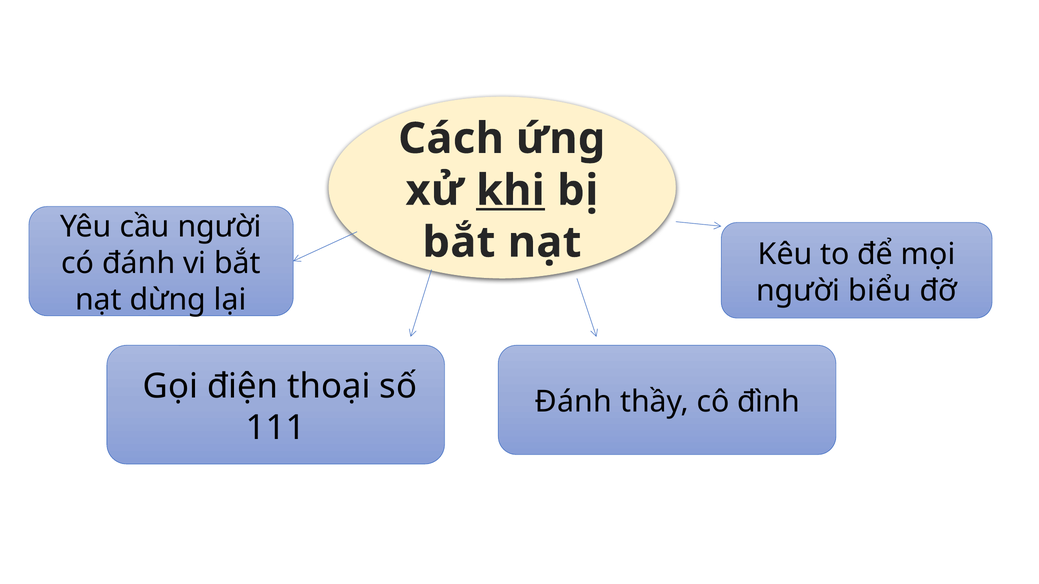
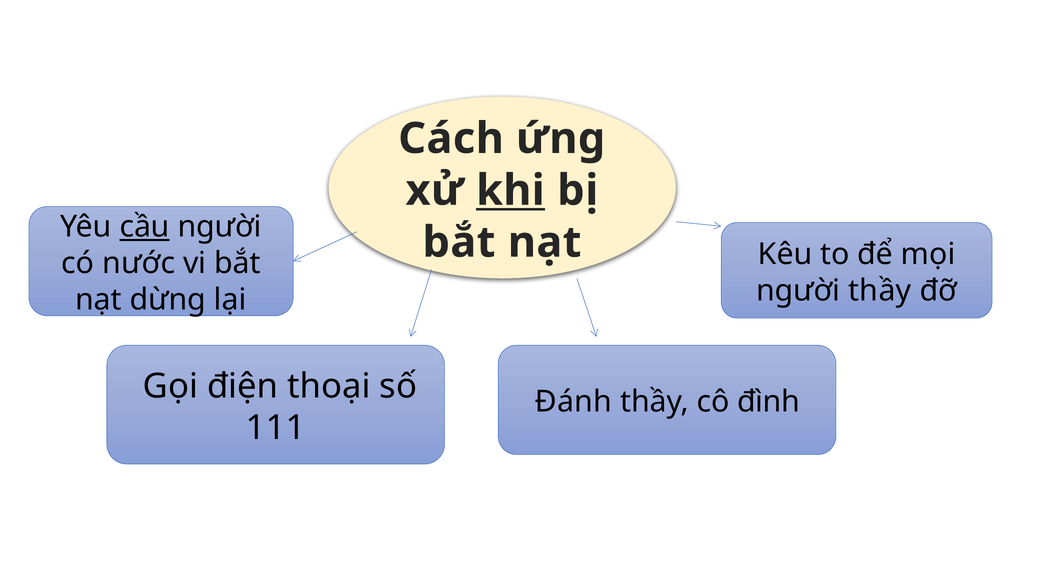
cầu underline: none -> present
có đánh: đánh -> nước
người biểu: biểu -> thầy
